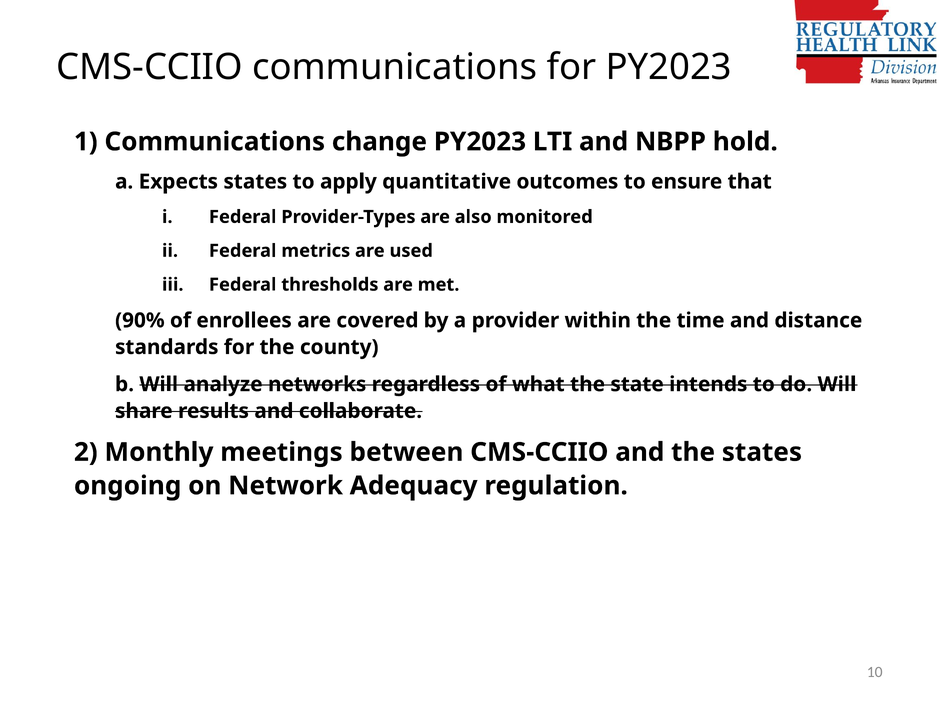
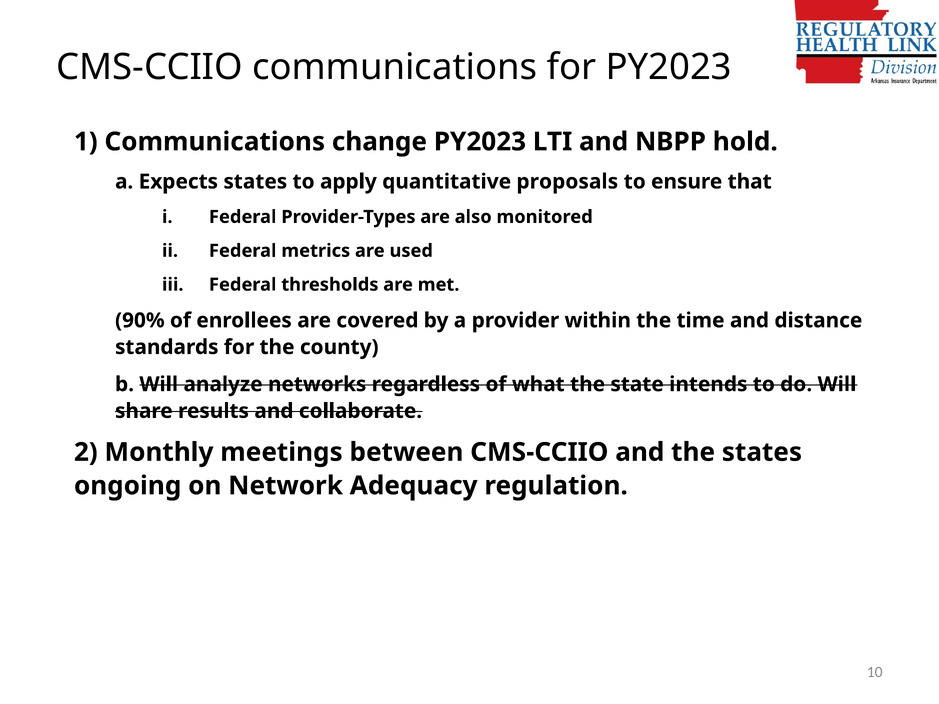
outcomes: outcomes -> proposals
